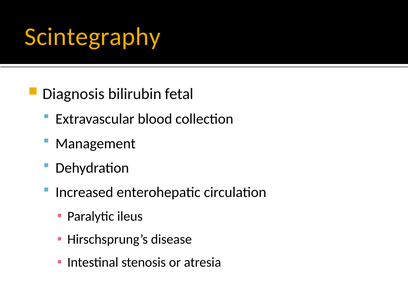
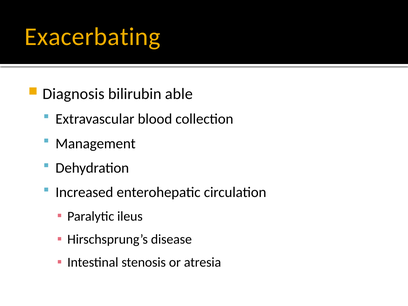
Scintegraphy: Scintegraphy -> Exacerbating
fetal: fetal -> able
